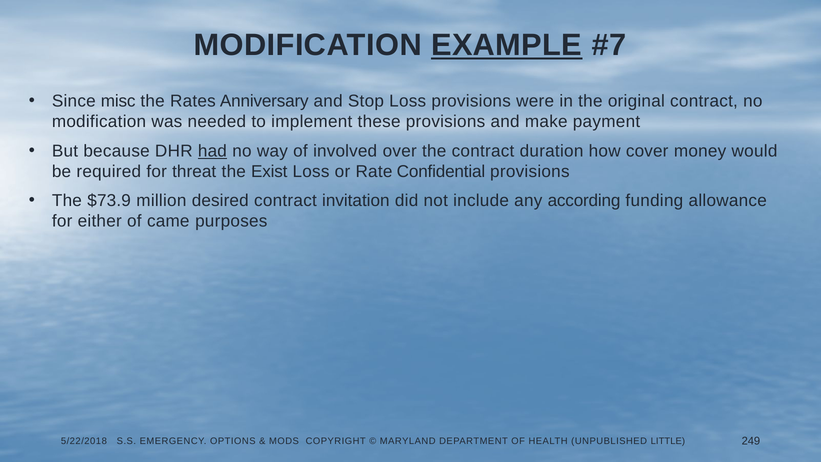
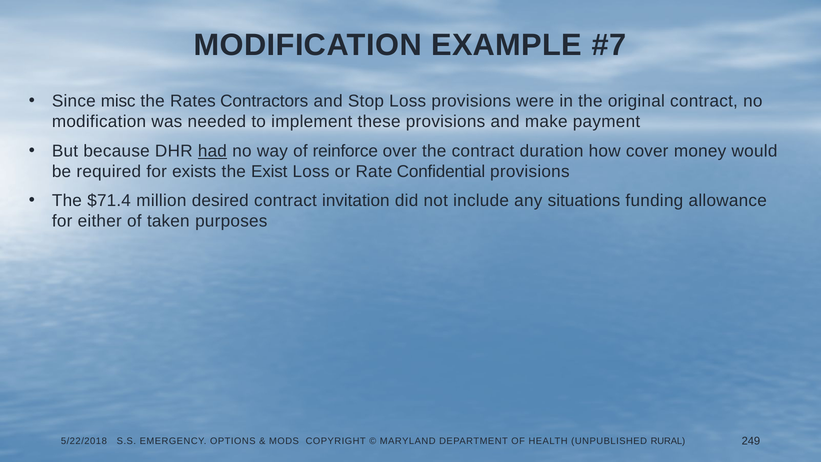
EXAMPLE underline: present -> none
Anniversary: Anniversary -> Contractors
involved: involved -> reinforce
threat: threat -> exists
$73.9: $73.9 -> $71.4
according: according -> situations
came: came -> taken
LITTLE: LITTLE -> RURAL
